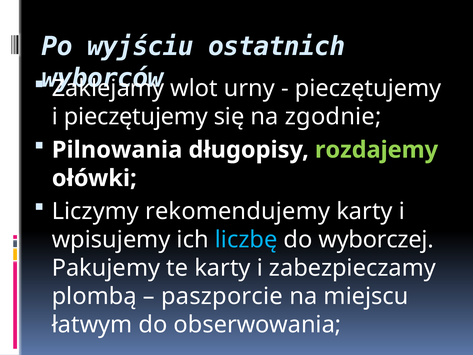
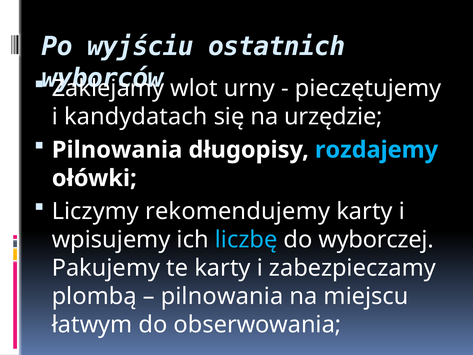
i pieczętujemy: pieczętujemy -> kandydatach
zgodnie: zgodnie -> urzędzie
rozdajemy colour: light green -> light blue
paszporcie at (222, 296): paszporcie -> pilnowania
